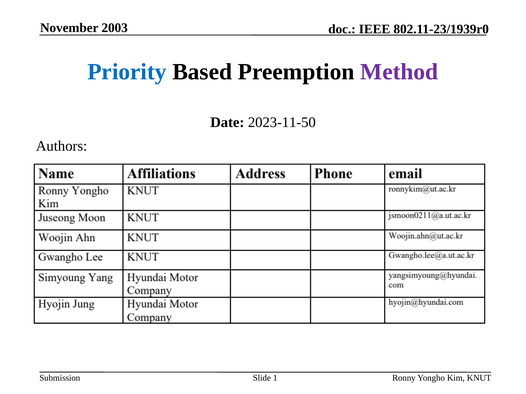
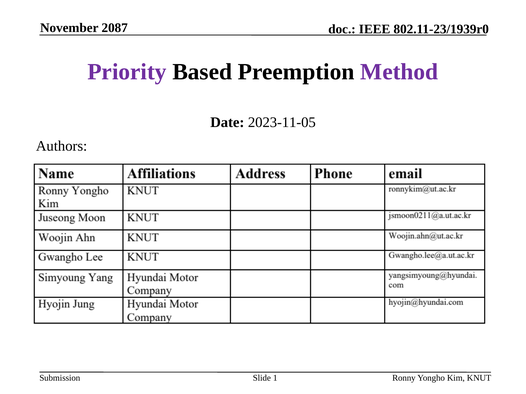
2003: 2003 -> 2087
Priority colour: blue -> purple
2023-11-50: 2023-11-50 -> 2023-11-05
